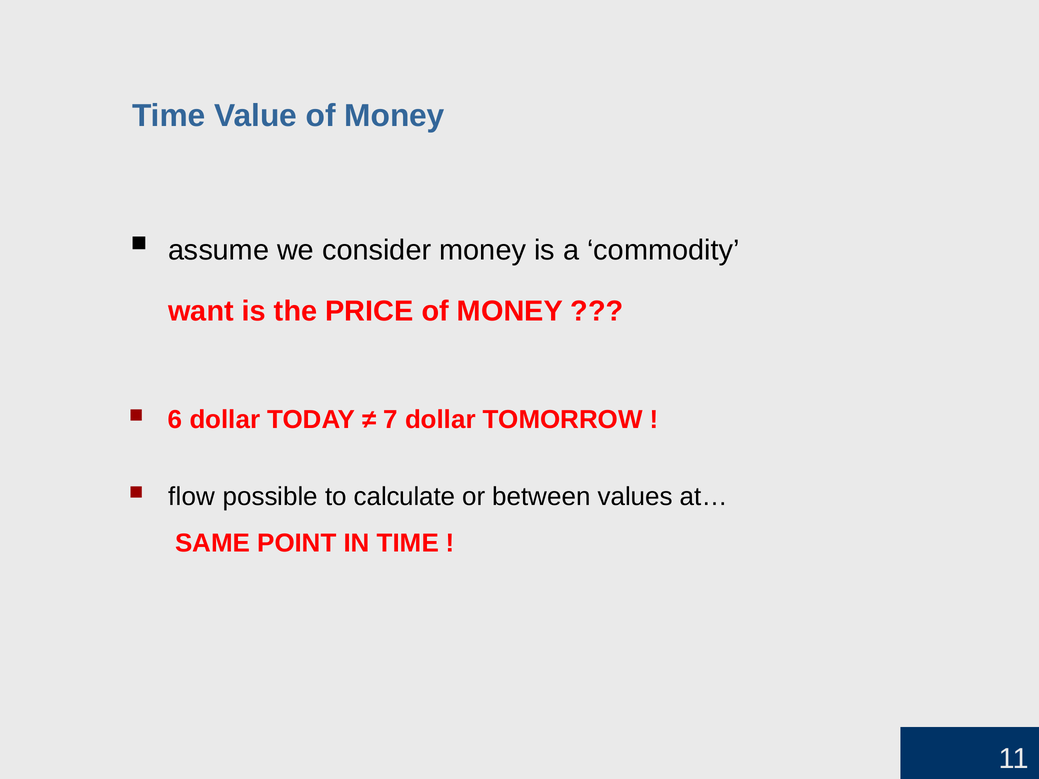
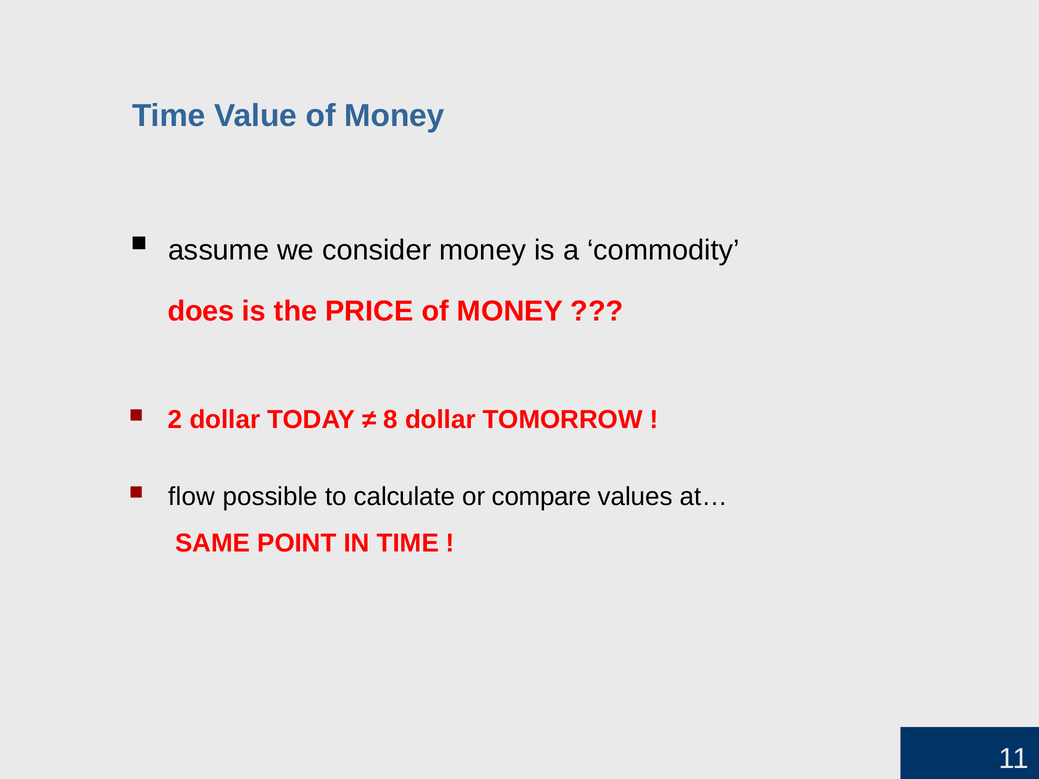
want: want -> does
6: 6 -> 2
7: 7 -> 8
between: between -> compare
